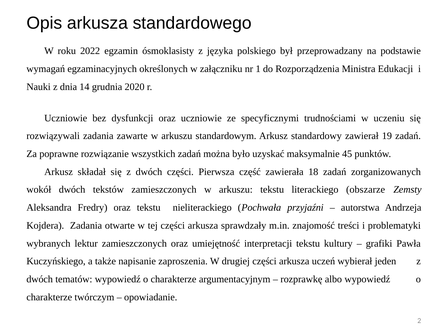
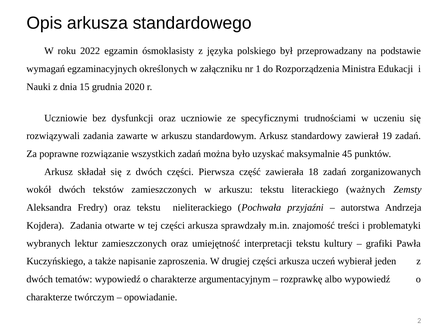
14: 14 -> 15
obszarze: obszarze -> ważnych
